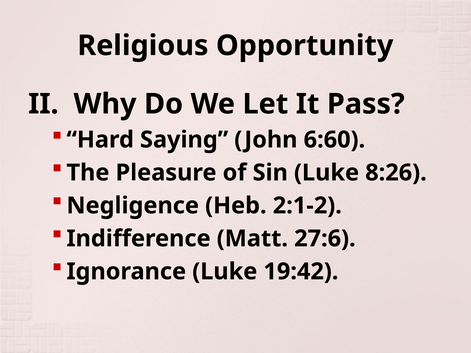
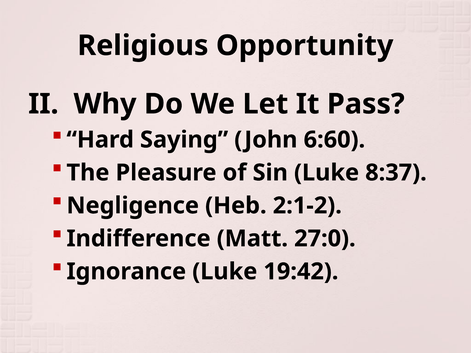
8:26: 8:26 -> 8:37
27:6: 27:6 -> 27:0
